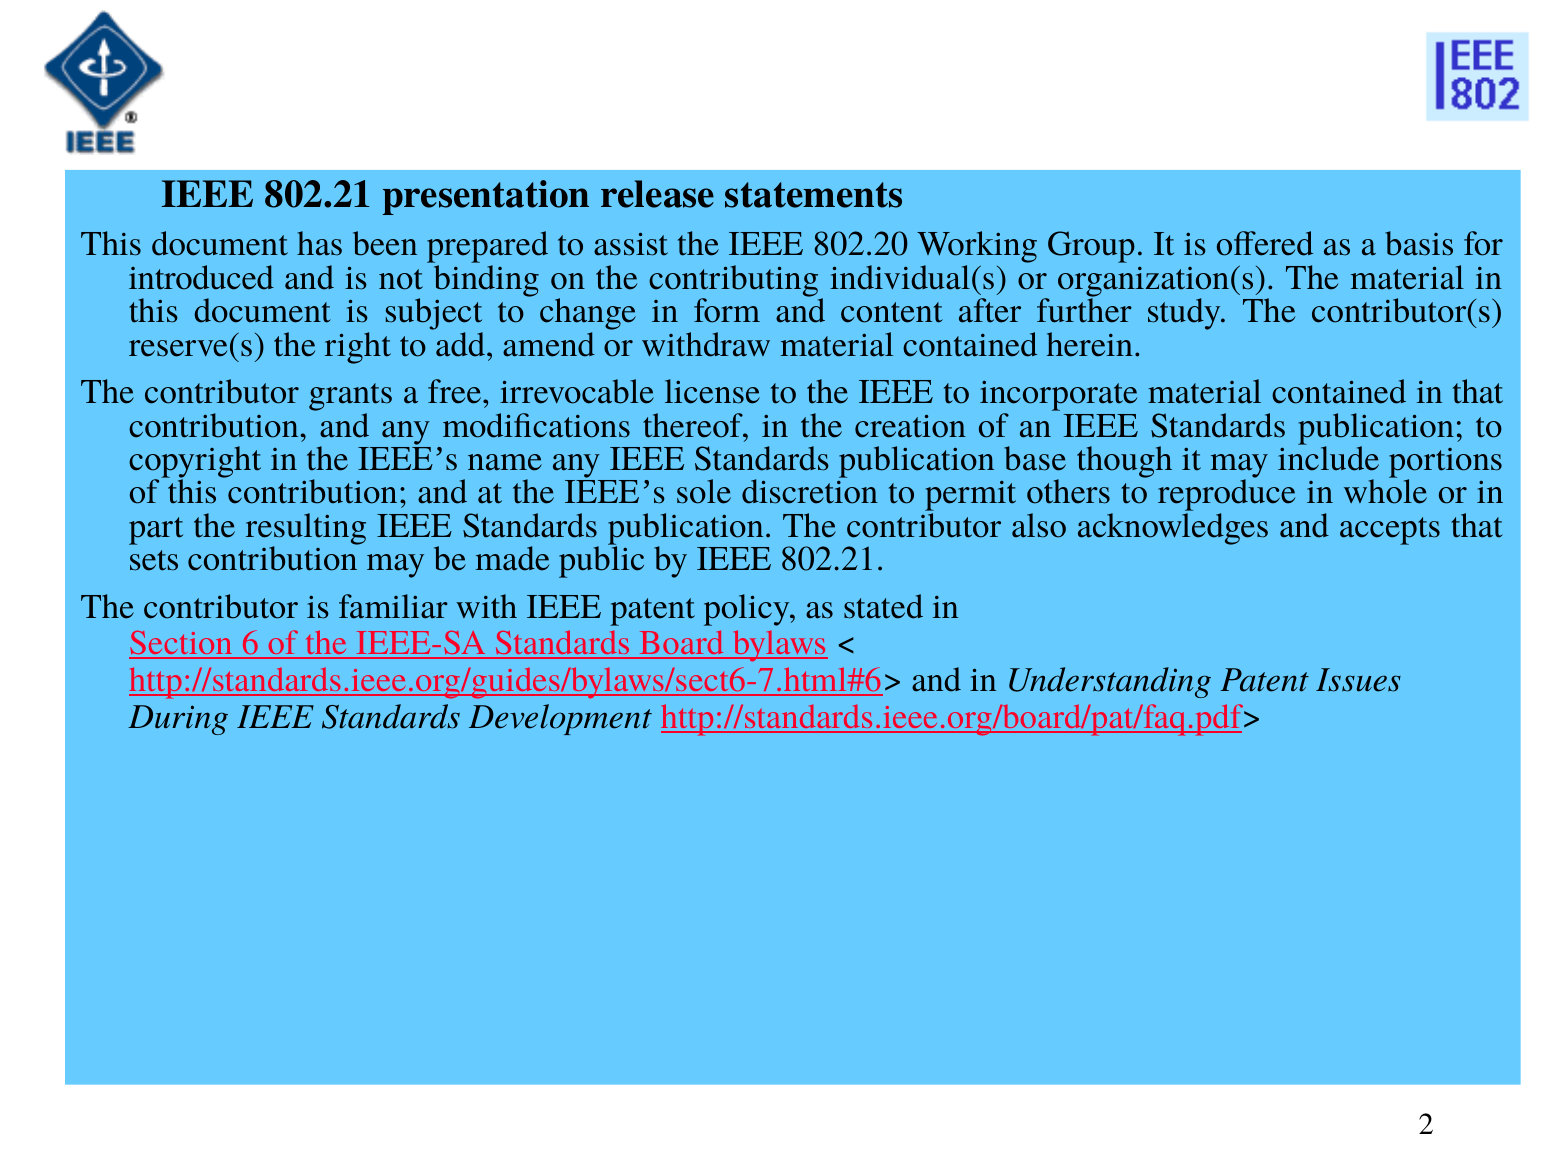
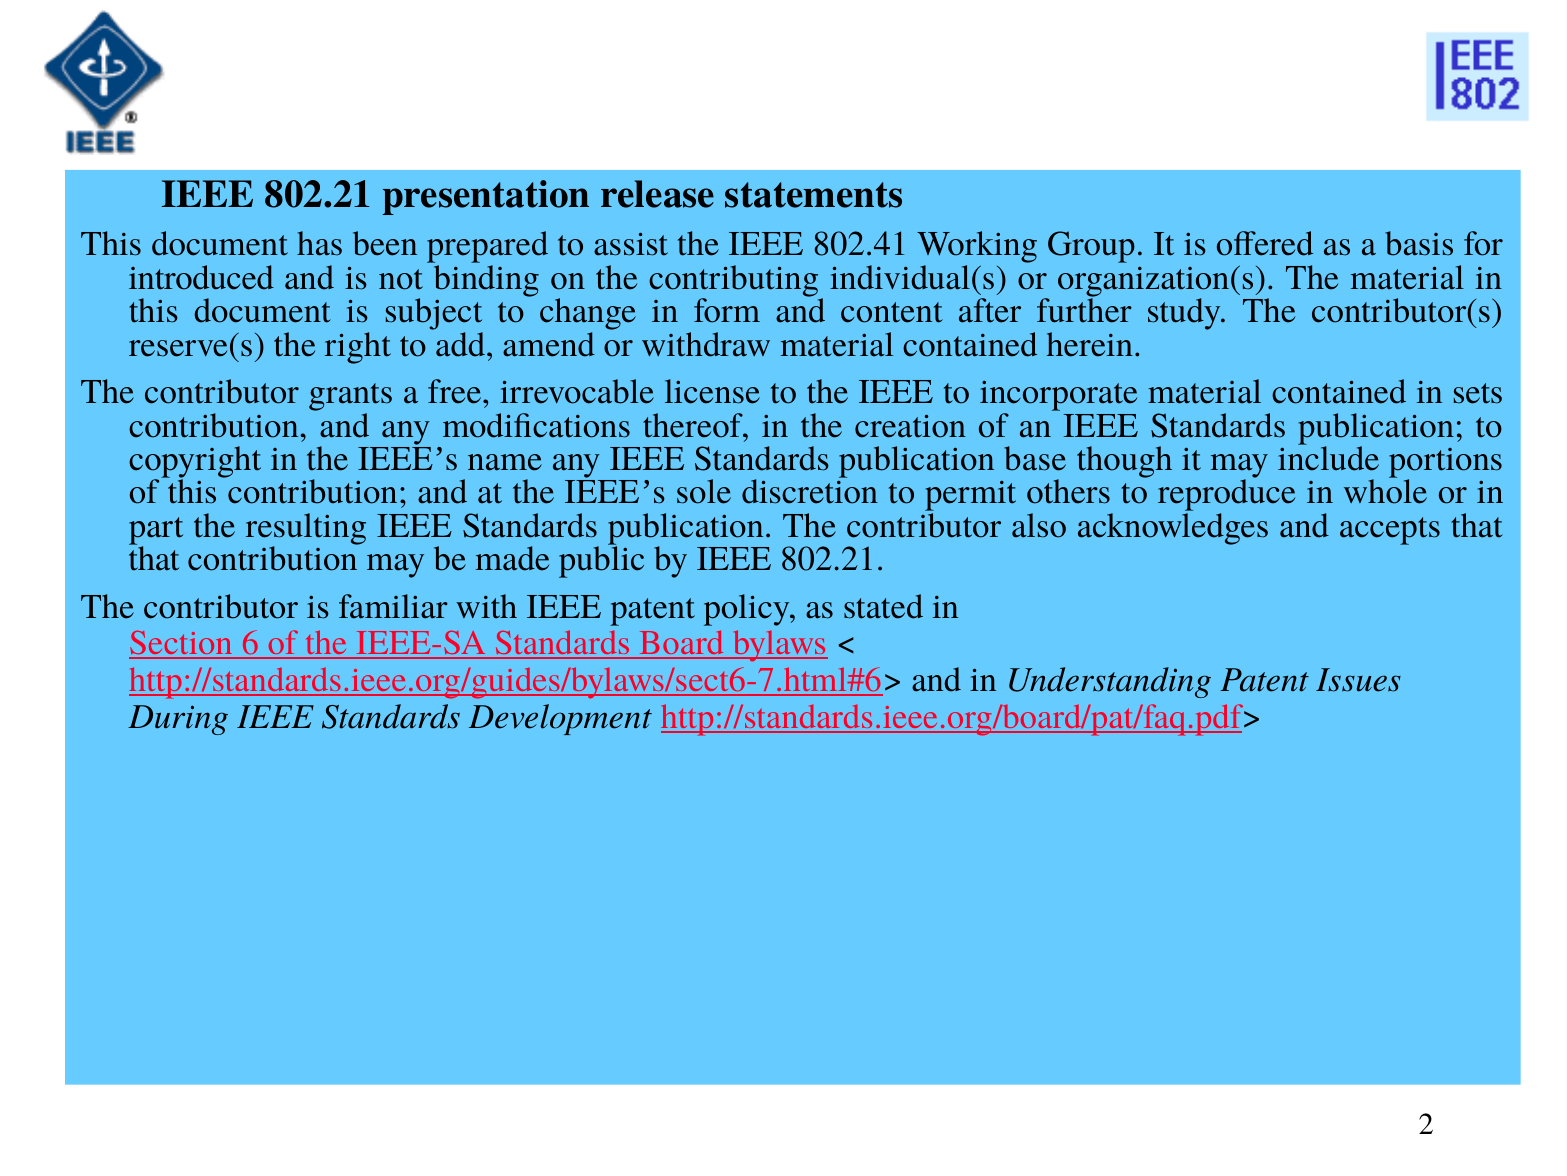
802.20: 802.20 -> 802.41
in that: that -> sets
sets at (154, 559): sets -> that
